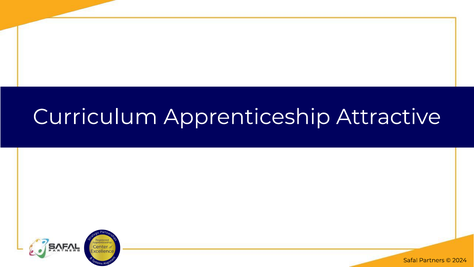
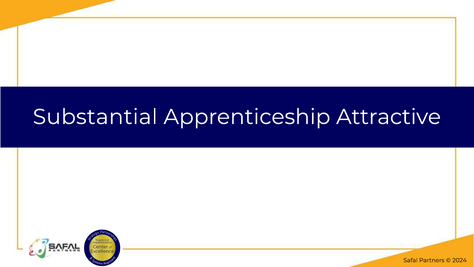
Curriculum: Curriculum -> Substantial
